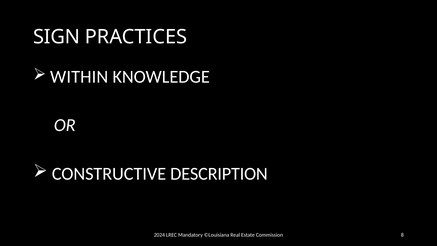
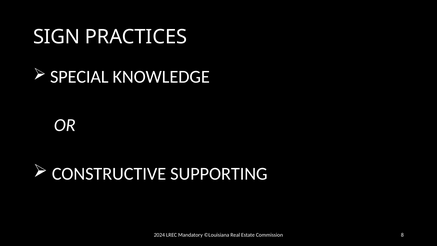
WITHIN: WITHIN -> SPECIAL
DESCRIPTION: DESCRIPTION -> SUPPORTING
